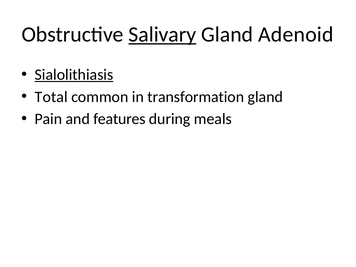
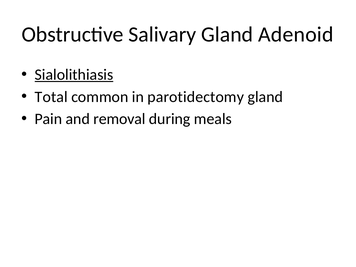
Salivary underline: present -> none
transformation: transformation -> parotidectomy
features: features -> removal
